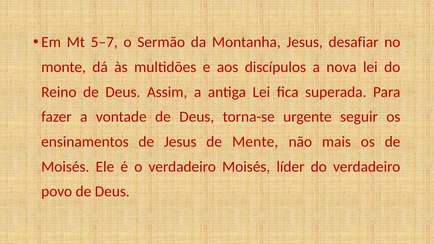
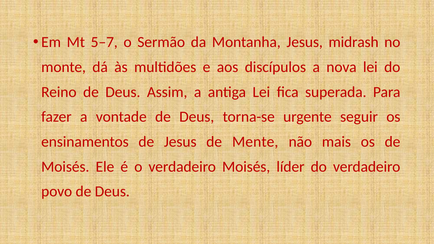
desafiar: desafiar -> midrash
